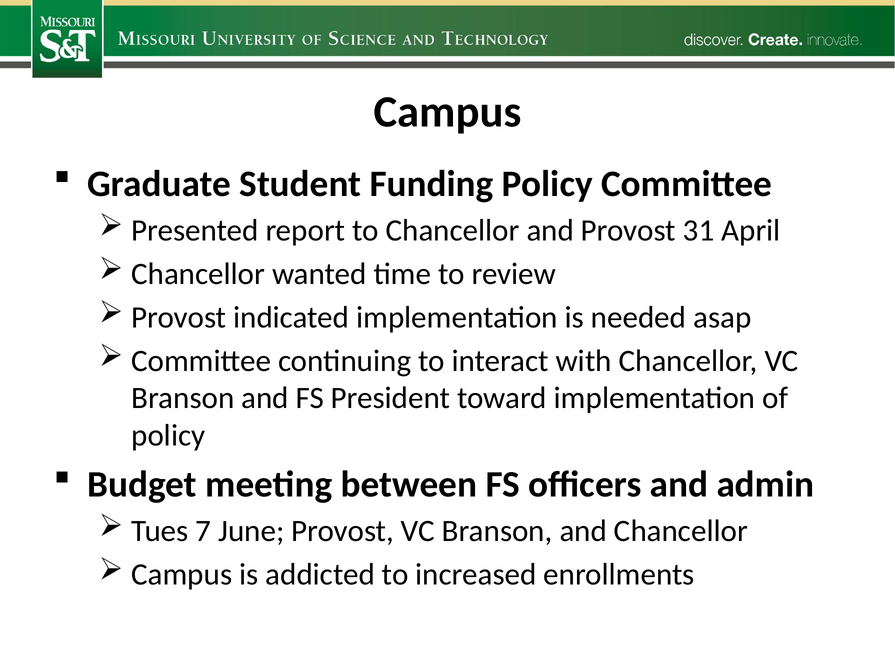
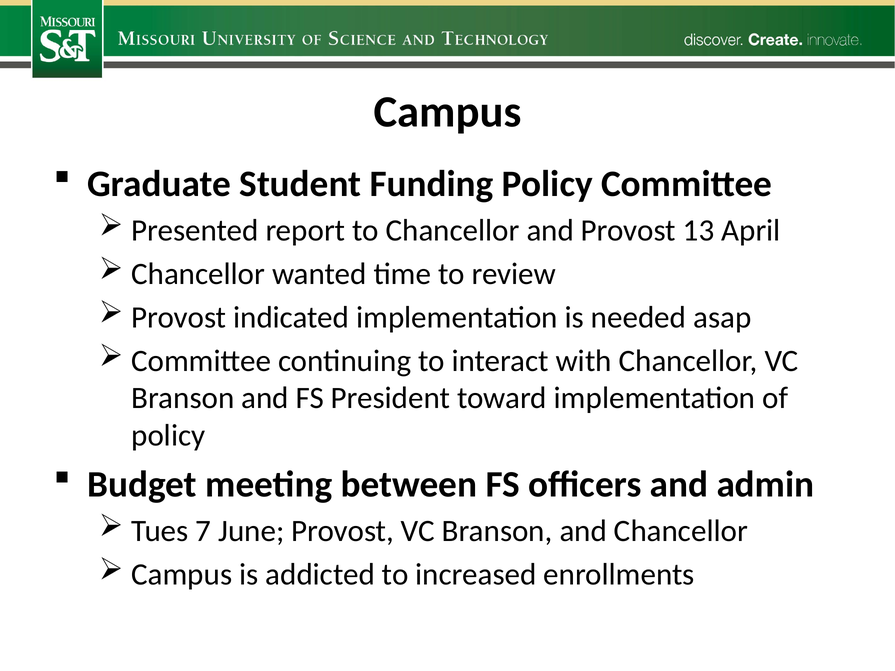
31: 31 -> 13
